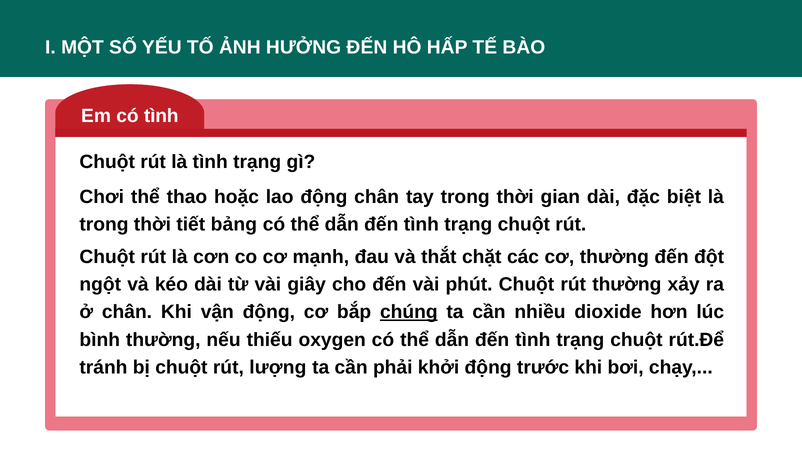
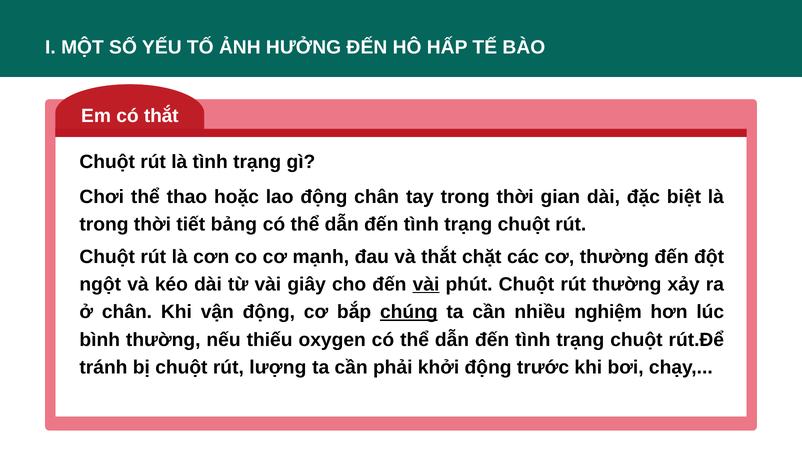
có tình: tình -> thắt
vài at (426, 285) underline: none -> present
dioxide: dioxide -> nghiệm
